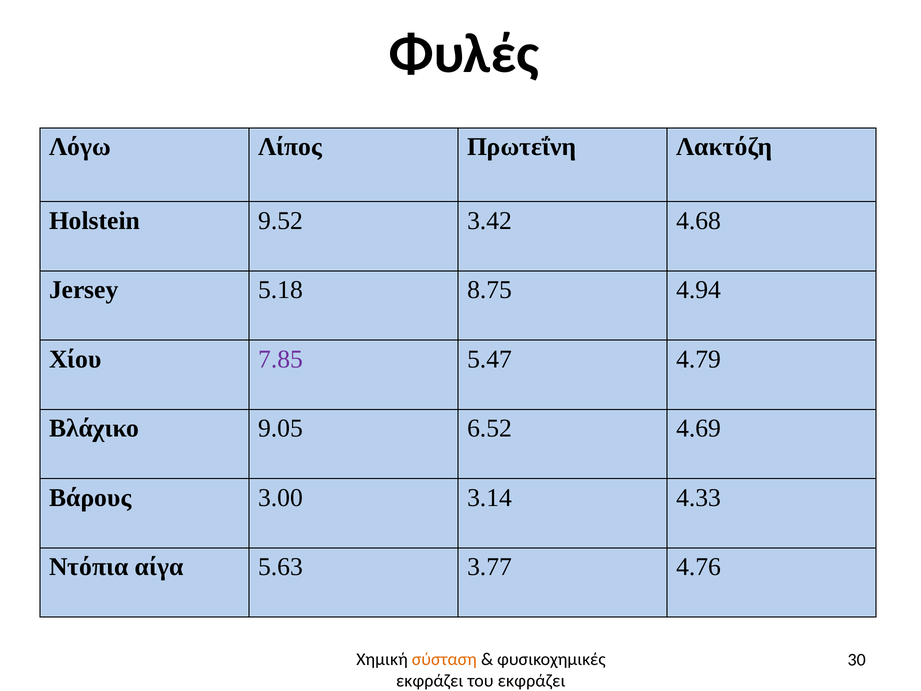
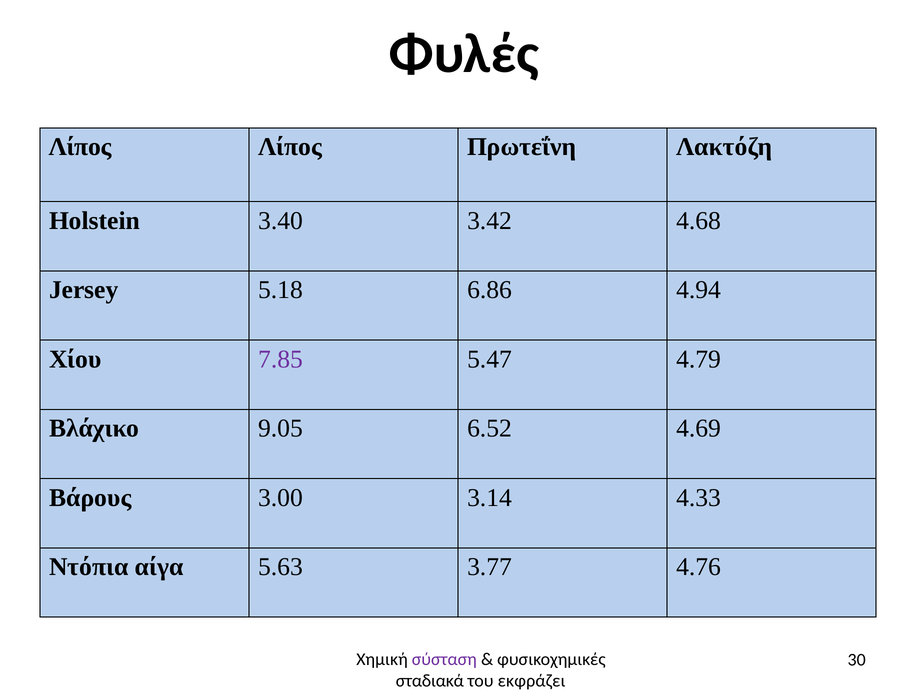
Λόγω at (80, 147): Λόγω -> Λίπος
9.52: 9.52 -> 3.40
8.75: 8.75 -> 6.86
σύσταση colour: orange -> purple
εκφράζει at (430, 681): εκφράζει -> σταδιακά
